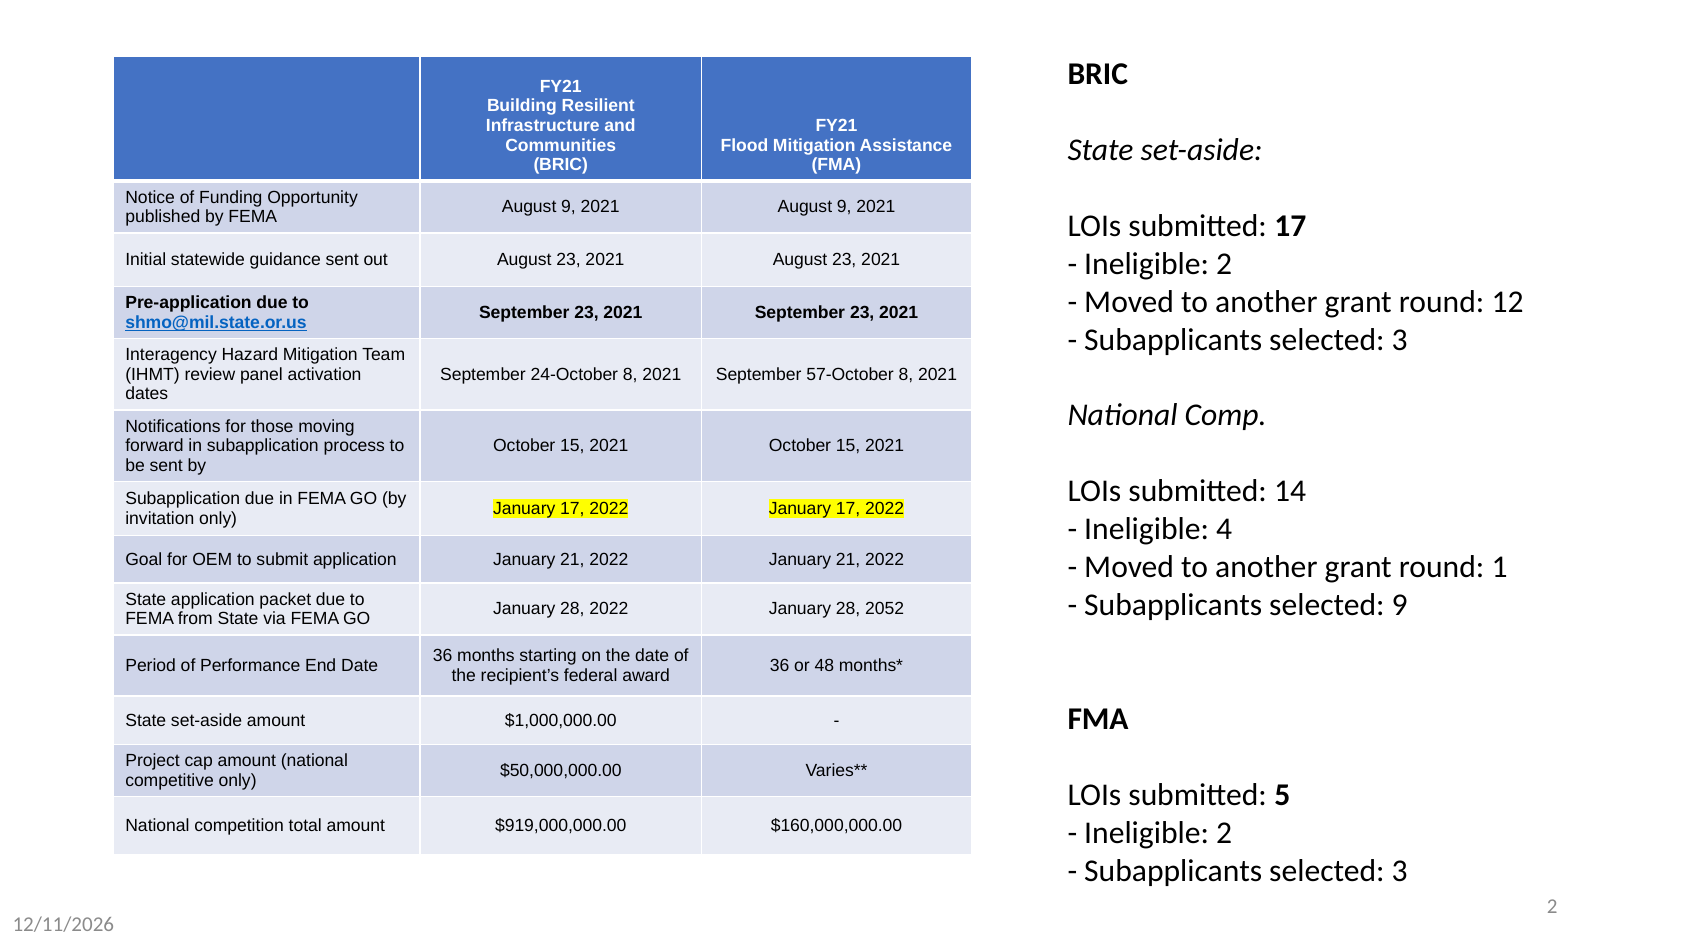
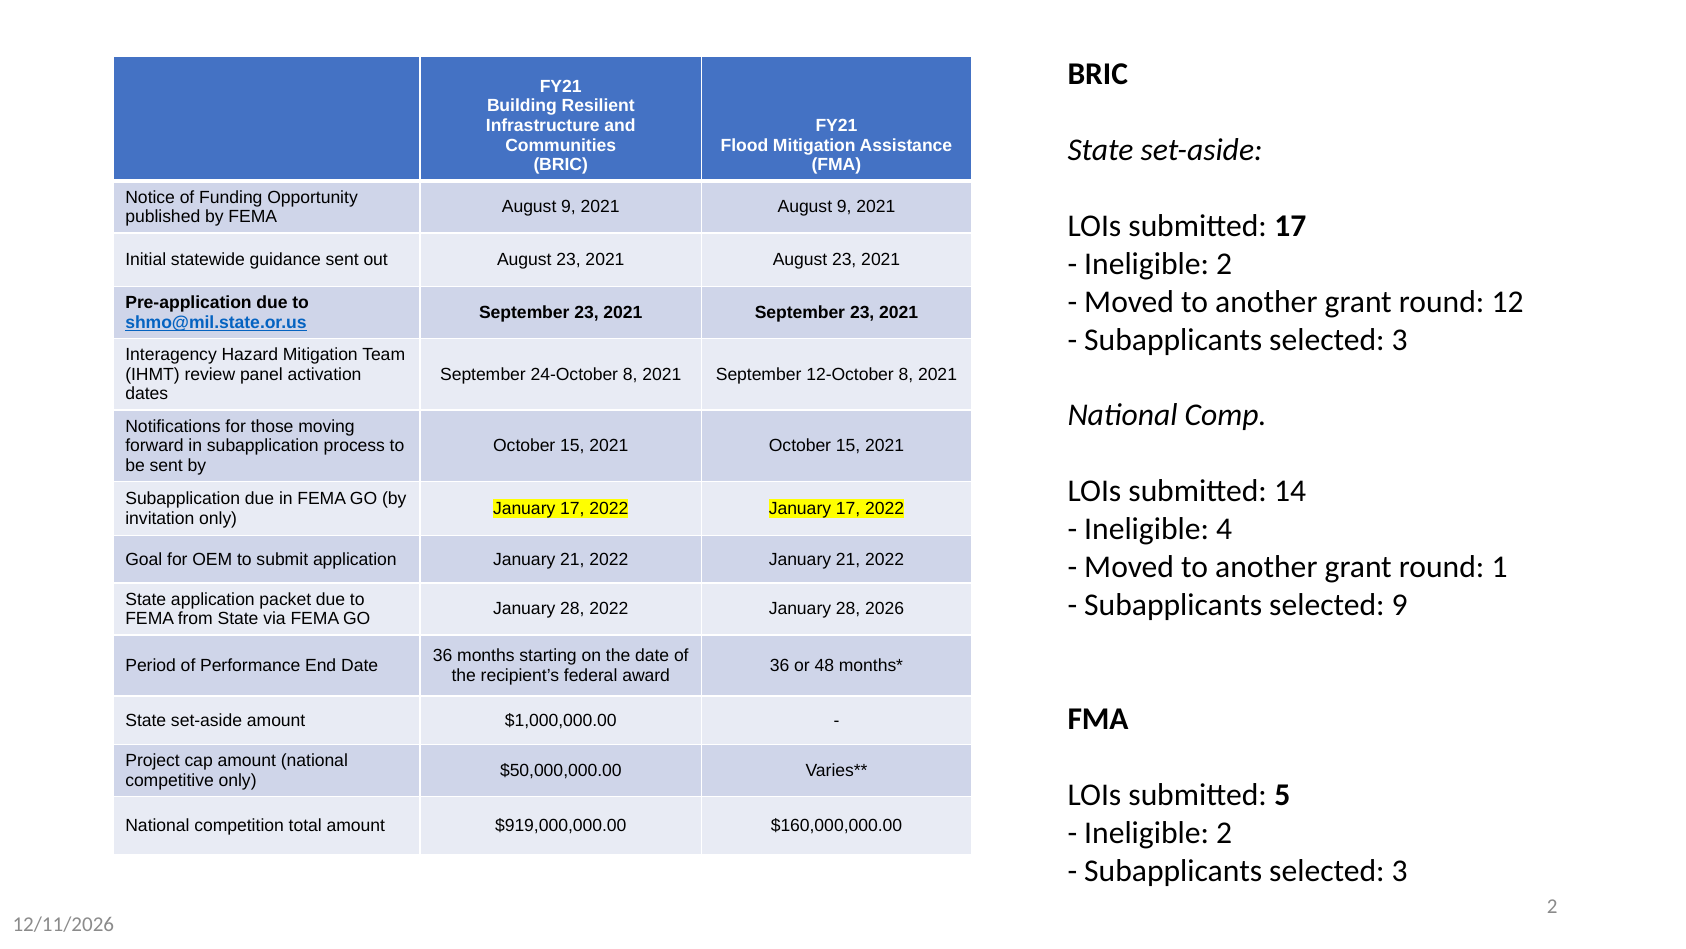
57-October: 57-October -> 12-October
2052: 2052 -> 2026
